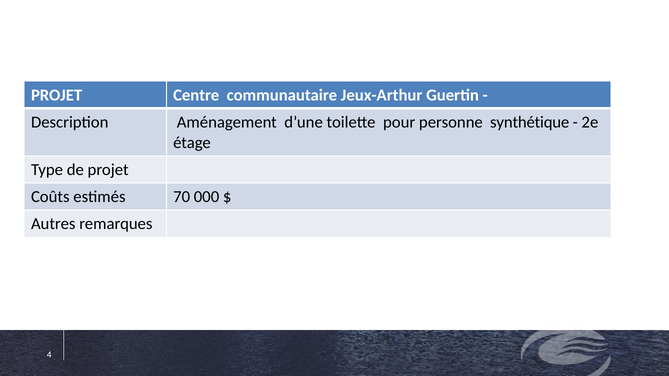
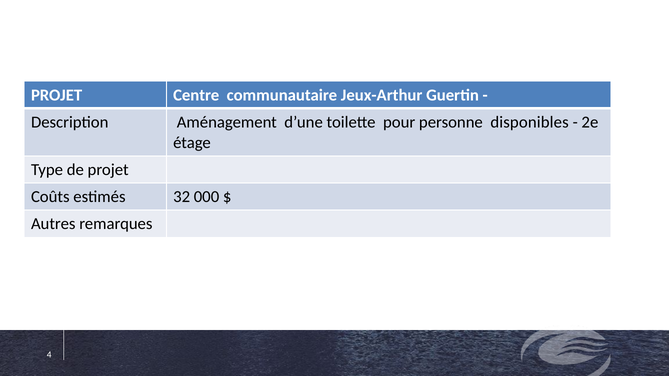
synthétique: synthétique -> disponibles
70: 70 -> 32
